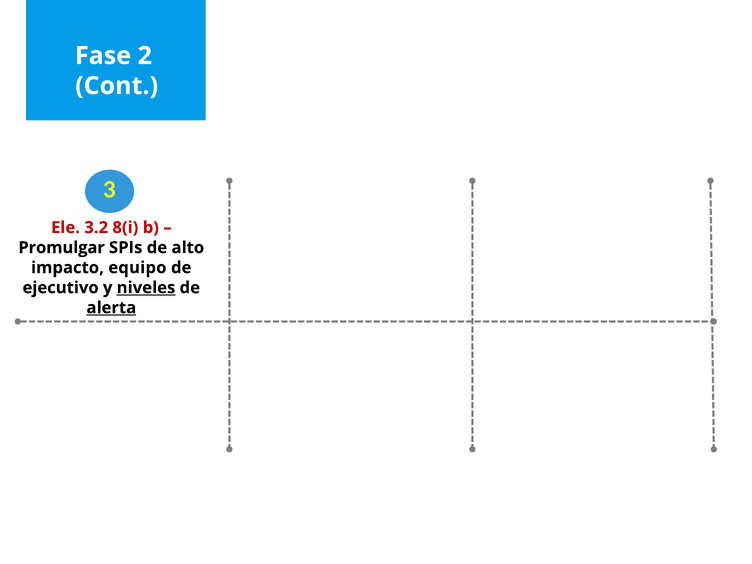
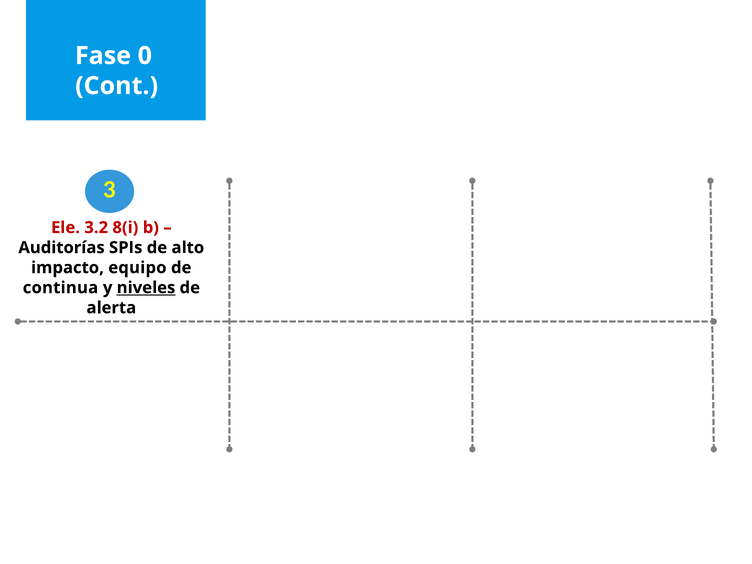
Fase 2: 2 -> 0
Promulgar: Promulgar -> Auditorías
ejecutivo: ejecutivo -> continua
alerta underline: present -> none
